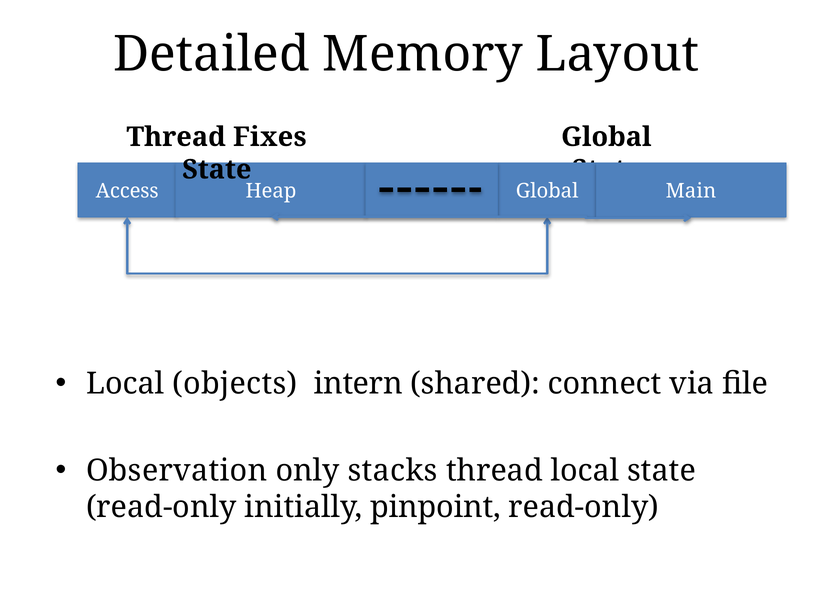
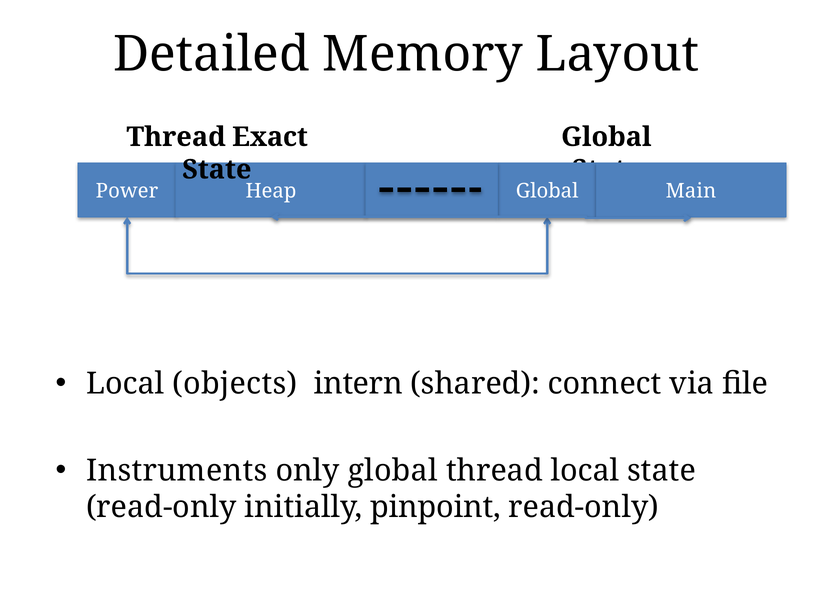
Fixes: Fixes -> Exact
Access: Access -> Power
Observation: Observation -> Instruments
only stacks: stacks -> global
